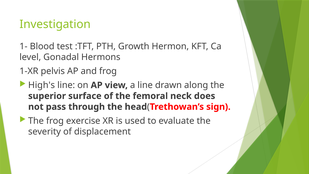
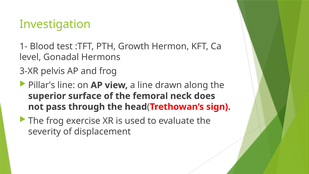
1-XR: 1-XR -> 3-XR
High's: High's -> Pillar's
